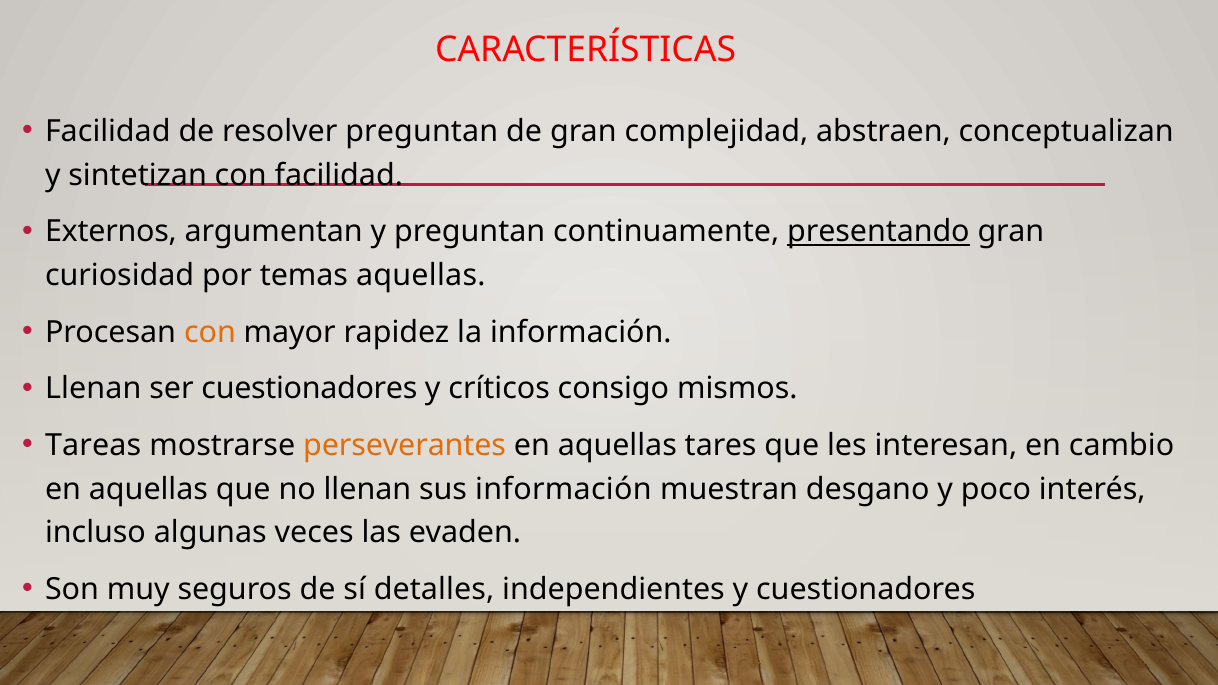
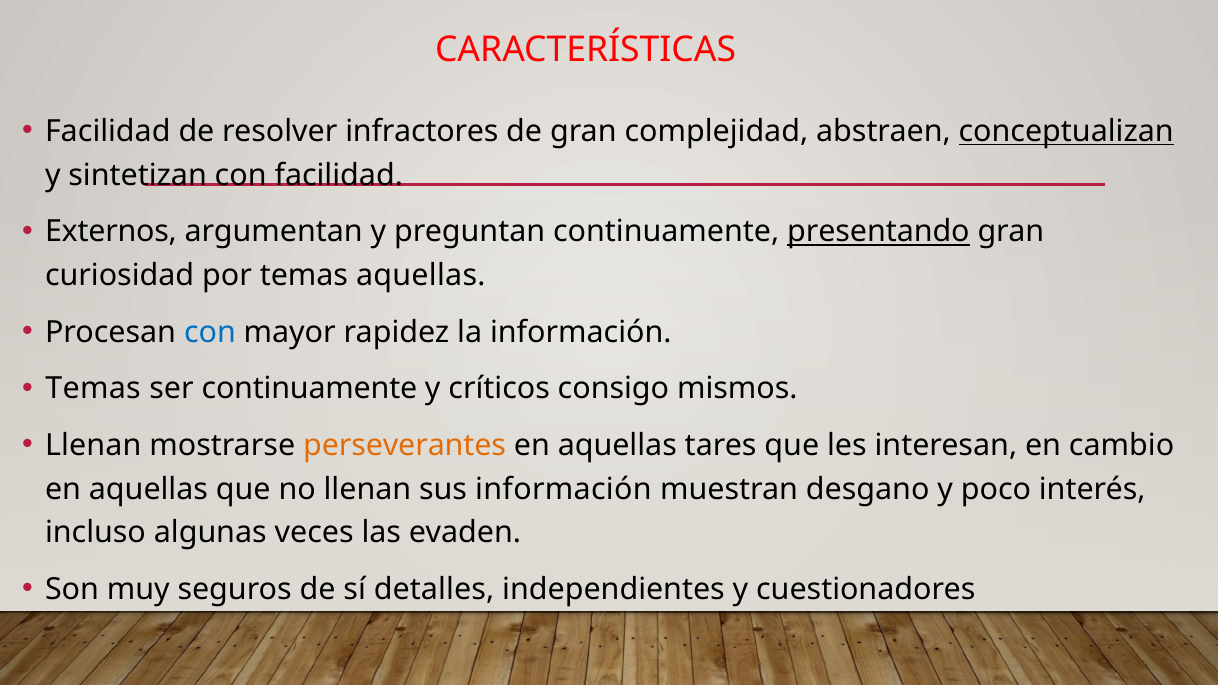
resolver preguntan: preguntan -> infractores
conceptualizan underline: none -> present
con at (210, 332) colour: orange -> blue
Llenan at (93, 389): Llenan -> Temas
ser cuestionadores: cuestionadores -> continuamente
Tareas at (93, 445): Tareas -> Llenan
